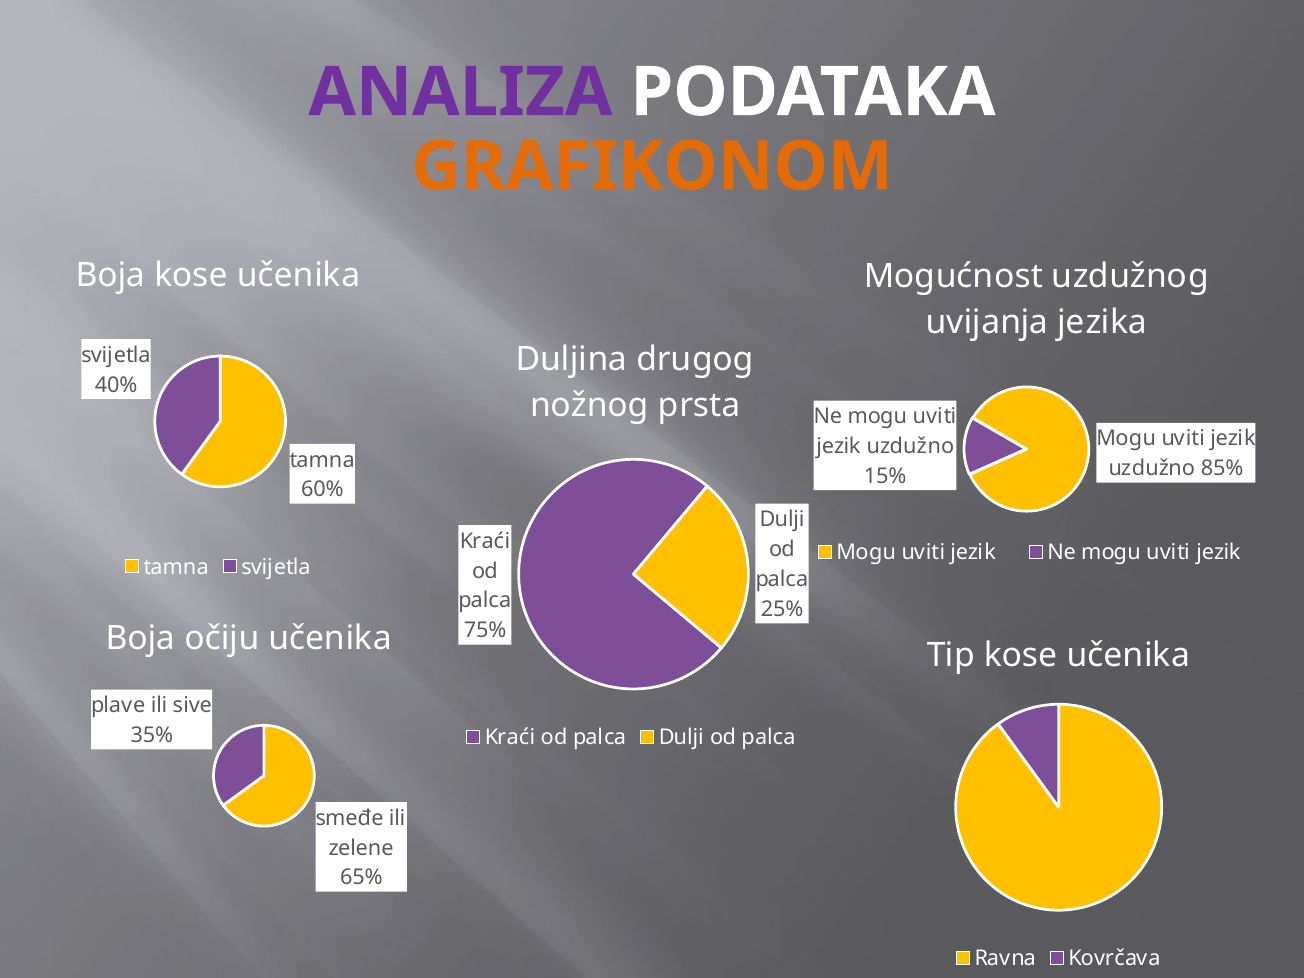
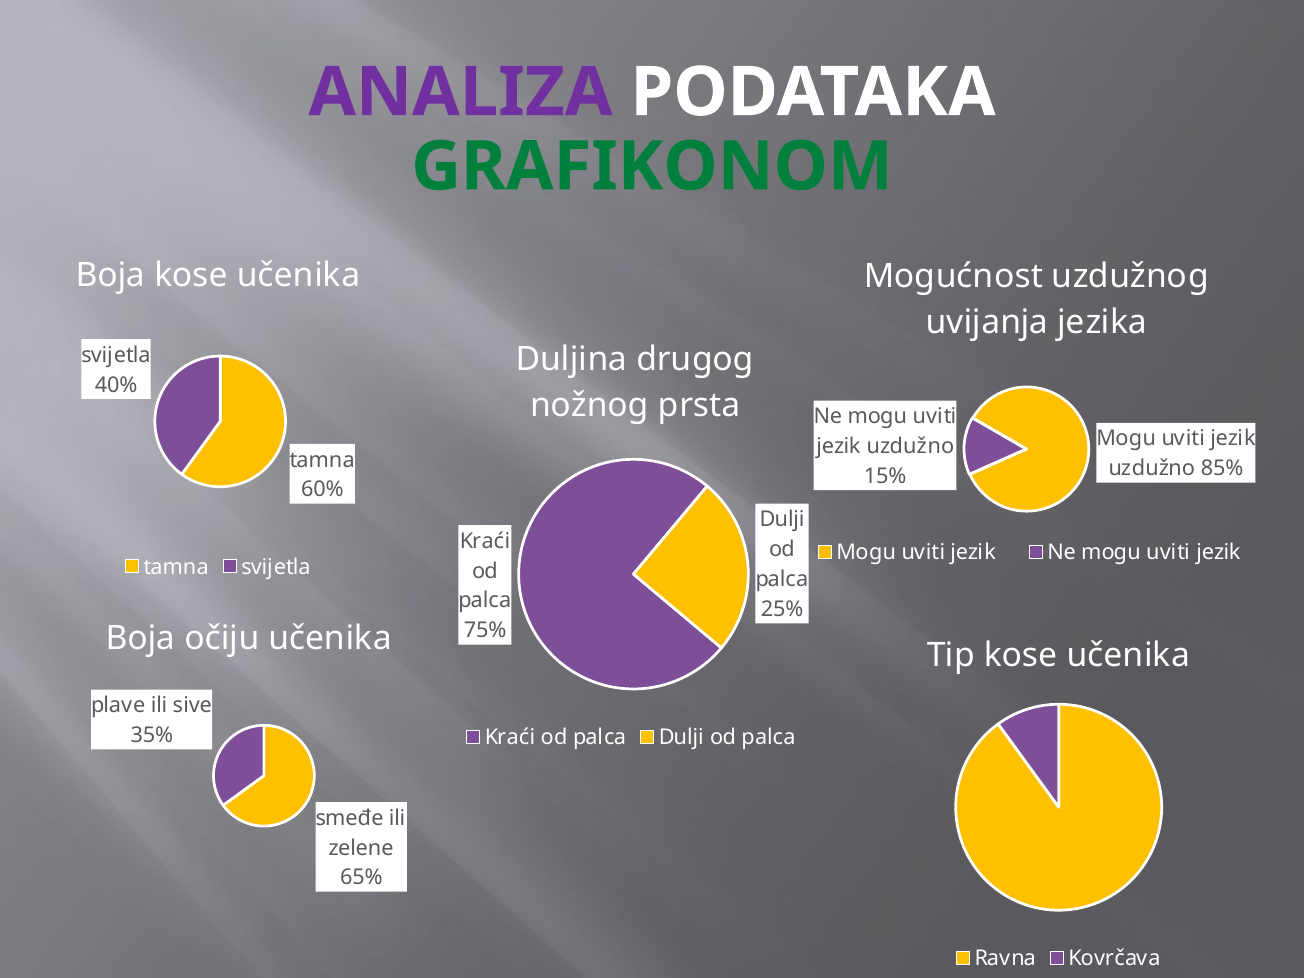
GRAFIKONOM colour: orange -> green
